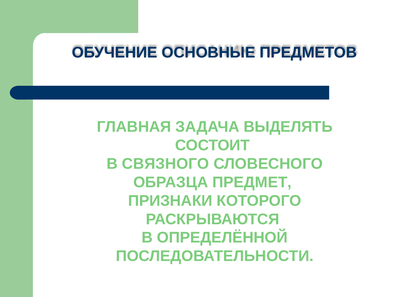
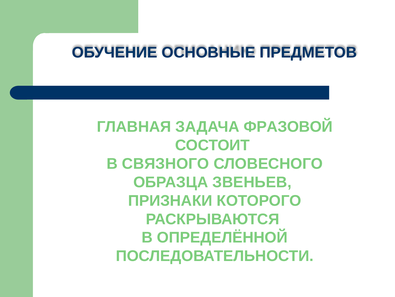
ВЫДЕЛЯТЬ: ВЫДЕЛЯТЬ -> ФРАЗОВОЙ
ПРЕДМЕТ: ПРЕДМЕТ -> ЗВЕНЬЕВ
